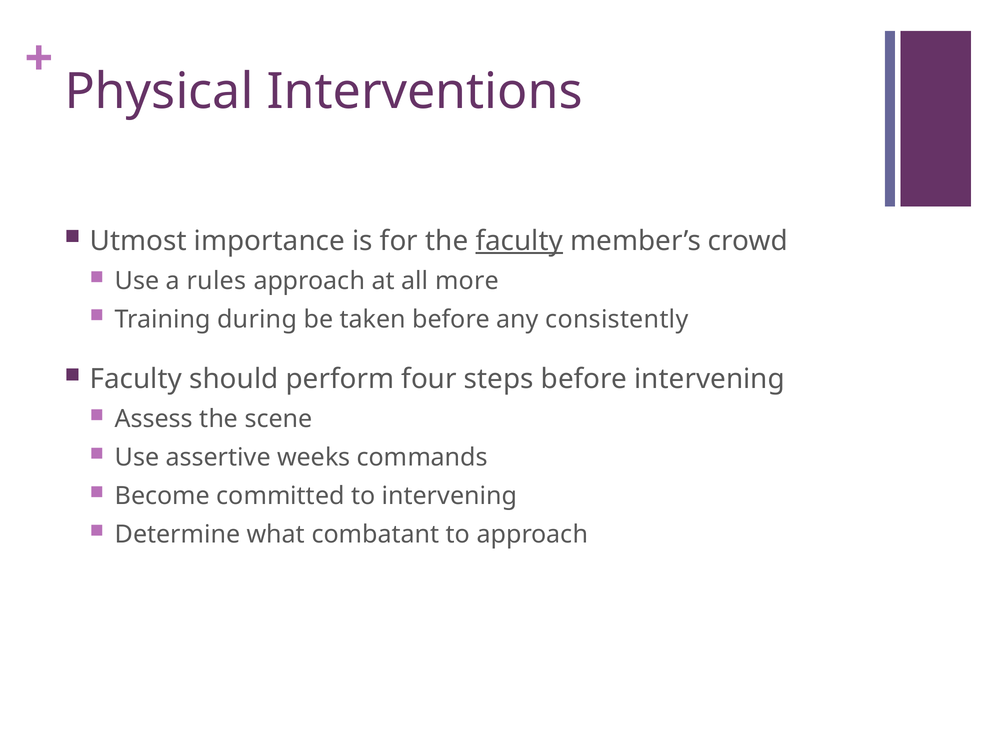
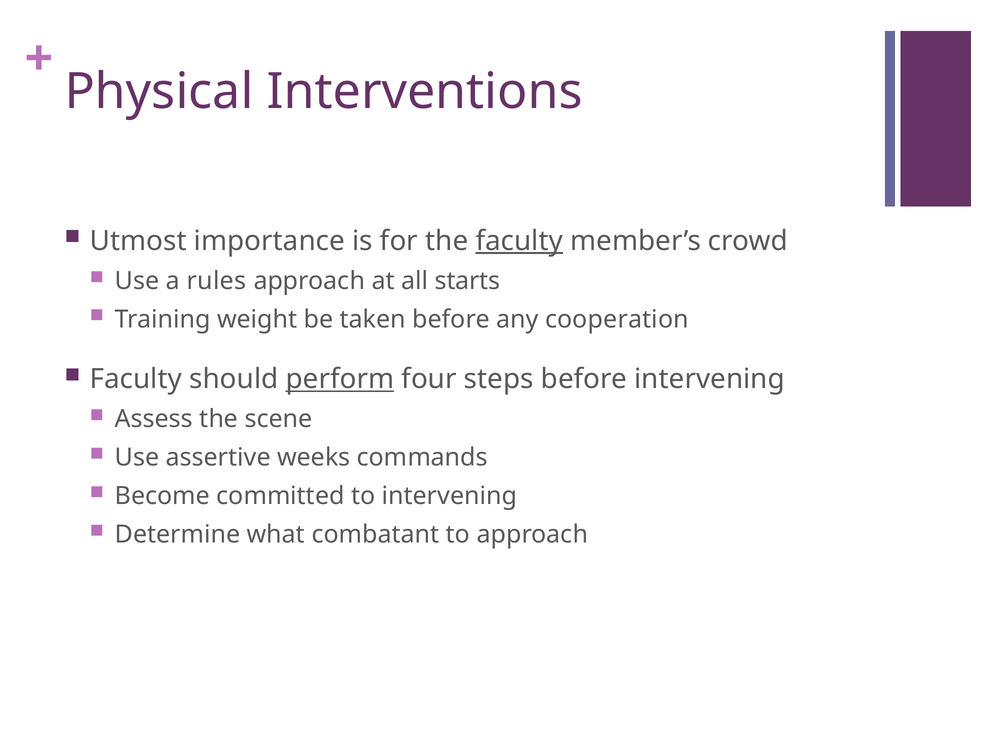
more: more -> starts
during: during -> weight
consistently: consistently -> cooperation
perform underline: none -> present
